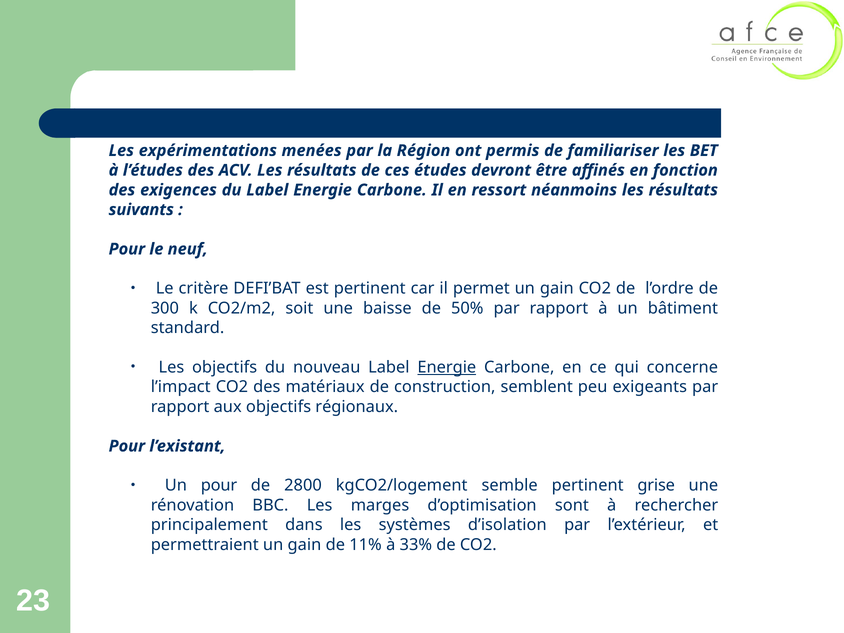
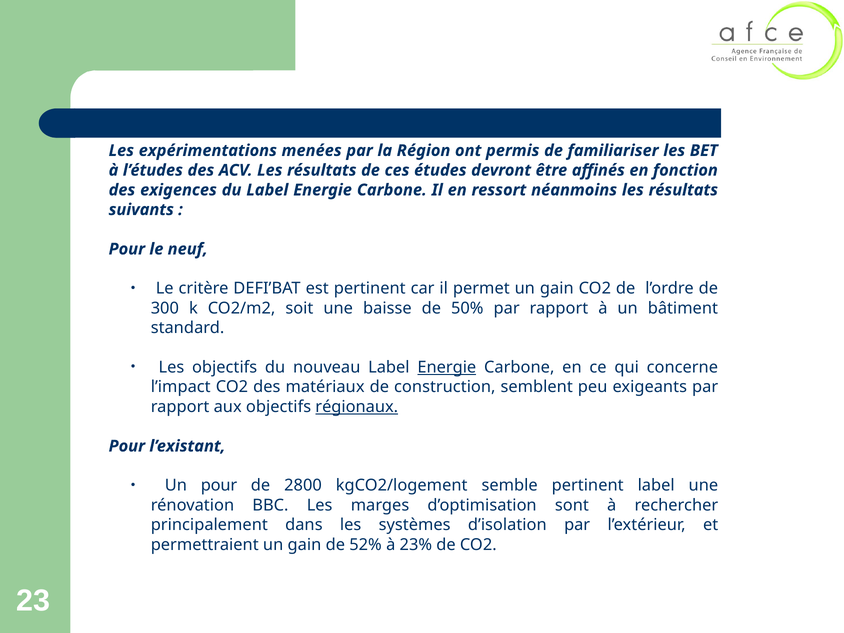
régionaux underline: none -> present
pertinent grise: grise -> label
11%: 11% -> 52%
33%: 33% -> 23%
